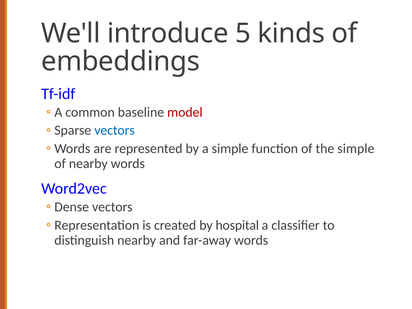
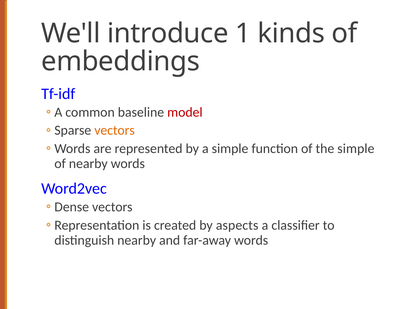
5: 5 -> 1
vectors at (115, 130) colour: blue -> orange
hospital: hospital -> aspects
